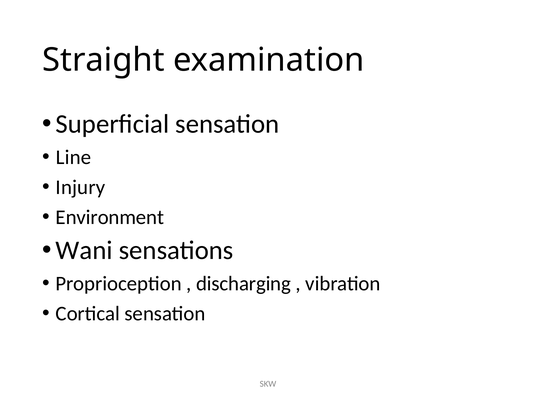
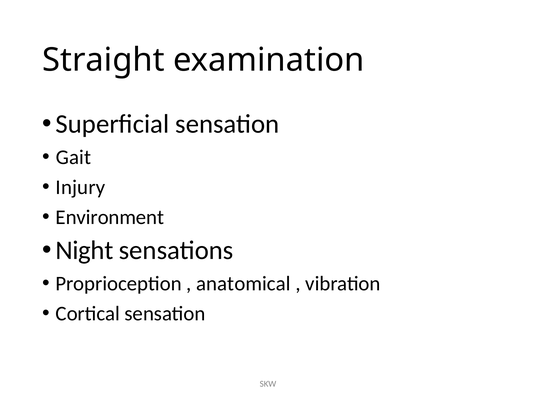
Line: Line -> Gait
Wani: Wani -> Night
discharging: discharging -> anatomical
